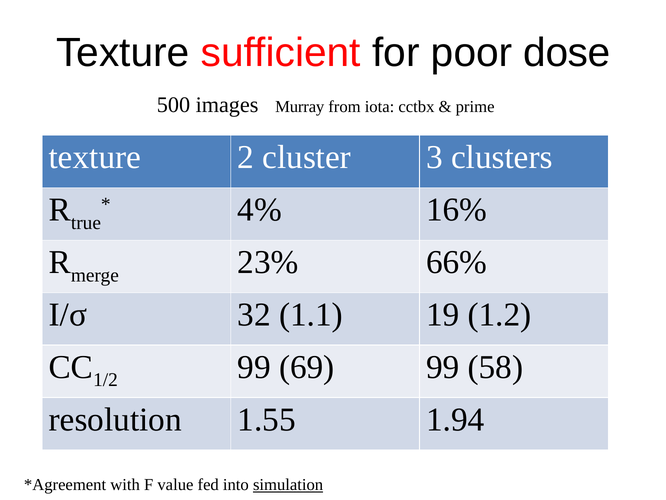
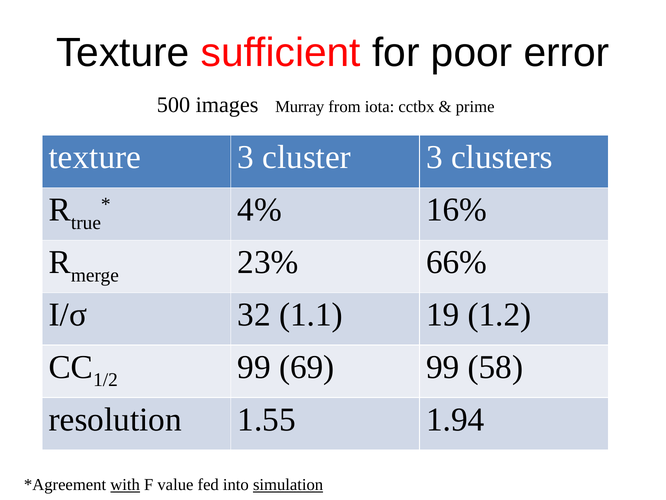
dose: dose -> error
texture 2: 2 -> 3
with underline: none -> present
